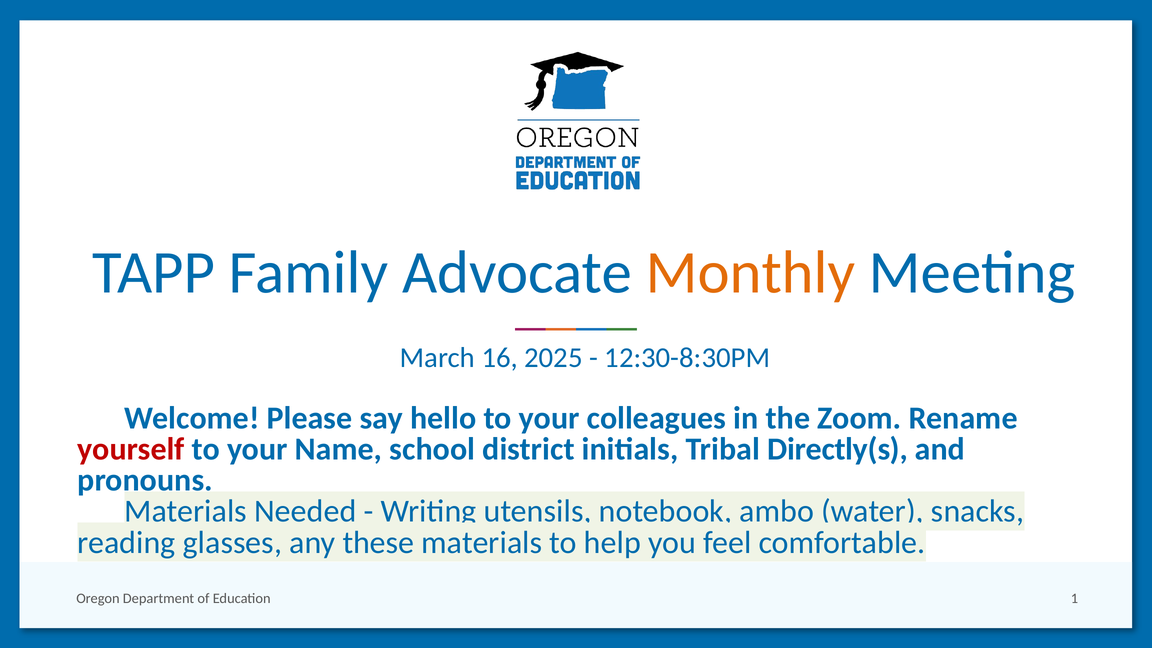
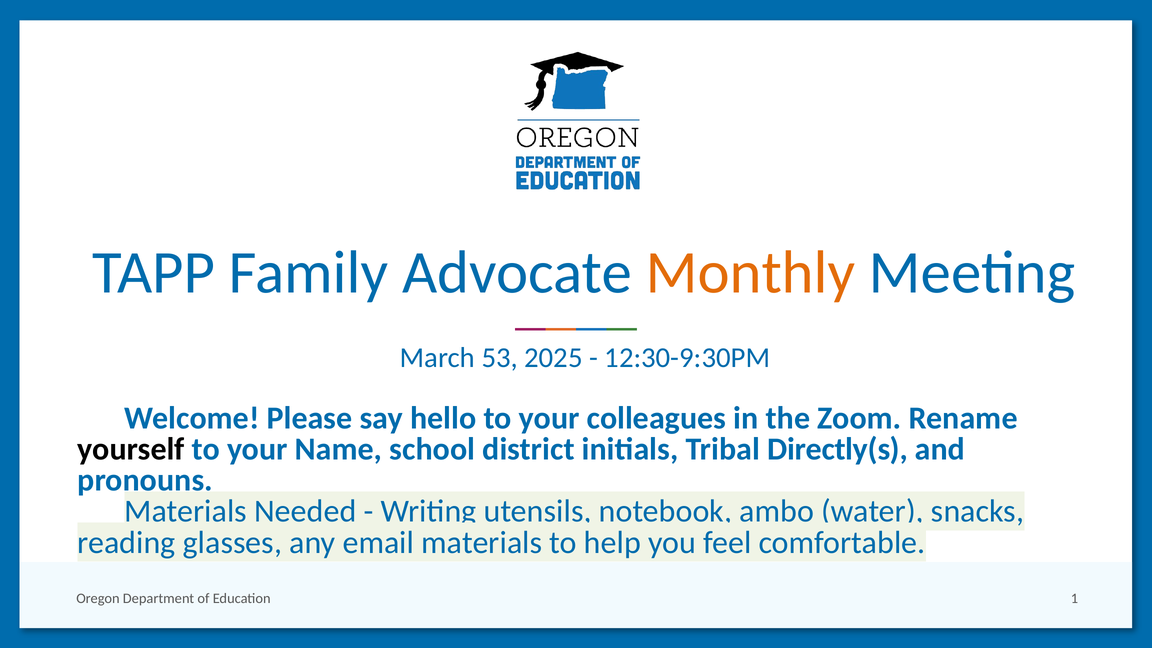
16: 16 -> 53
12:30-8:30PM: 12:30-8:30PM -> 12:30-9:30PM
yourself colour: red -> black
these: these -> email
